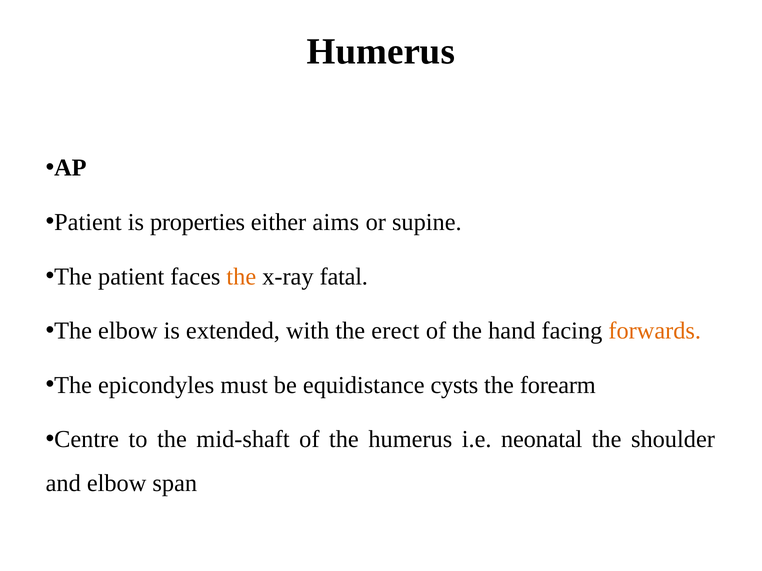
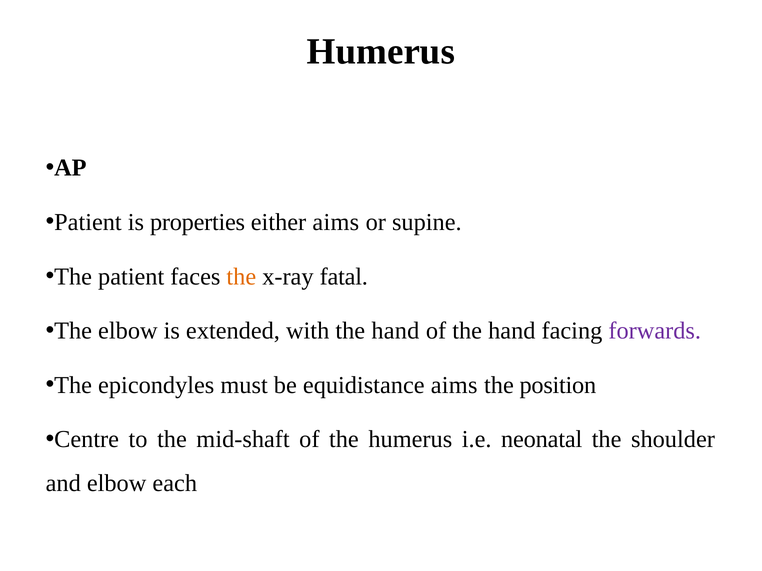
with the erect: erect -> hand
forwards colour: orange -> purple
equidistance cysts: cysts -> aims
forearm: forearm -> position
span: span -> each
